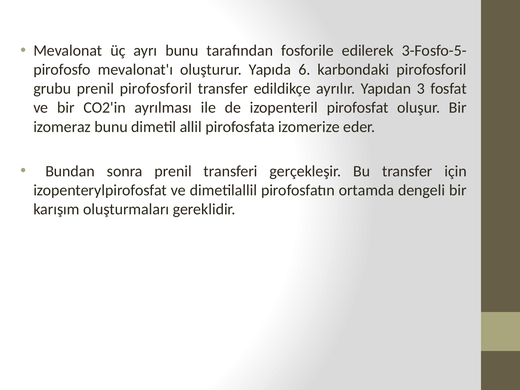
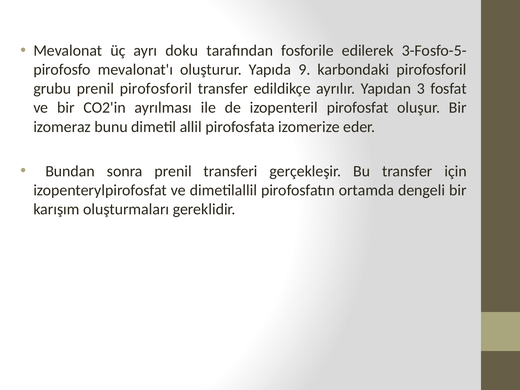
ayrı bunu: bunu -> doku
6: 6 -> 9
